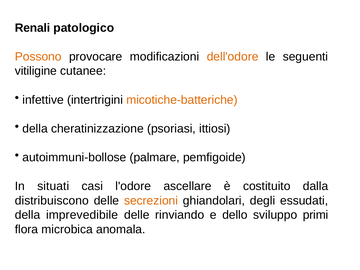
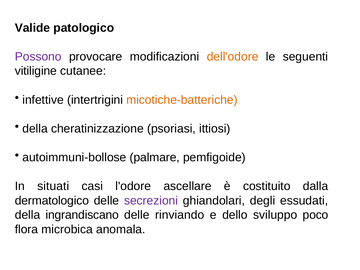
Renali: Renali -> Valide
Possono colour: orange -> purple
distribuiscono: distribuiscono -> dermatologico
secrezioni colour: orange -> purple
imprevedibile: imprevedibile -> ingrandiscano
primi: primi -> poco
